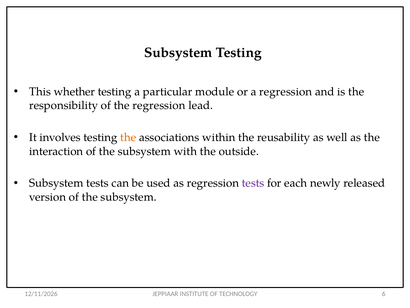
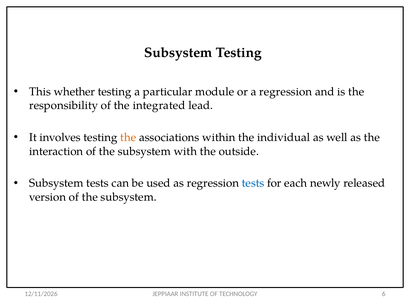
the regression: regression -> integrated
reusability: reusability -> individual
tests at (253, 183) colour: purple -> blue
